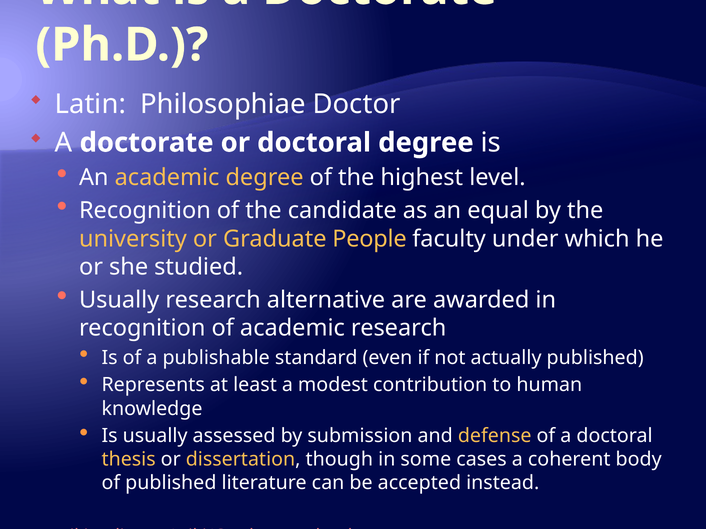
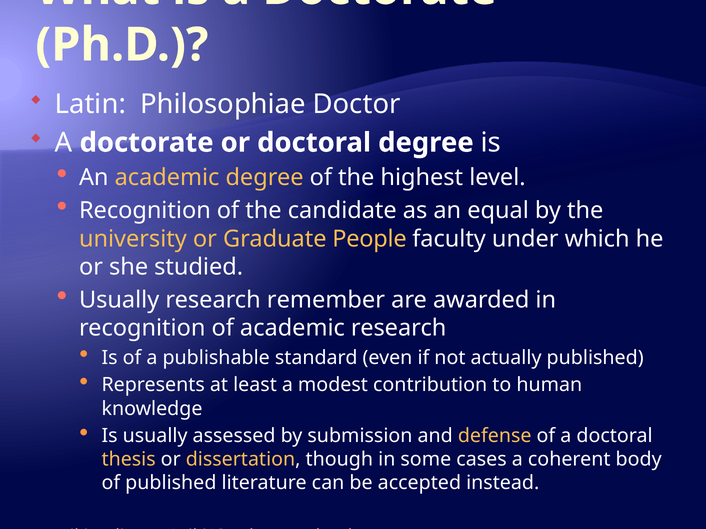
alternative: alternative -> remember
